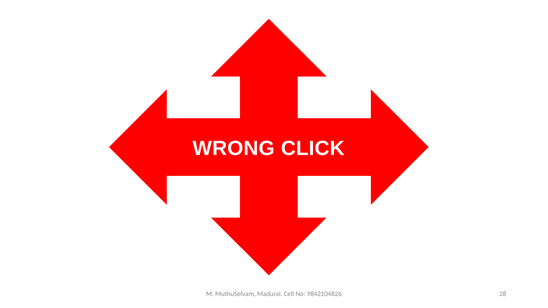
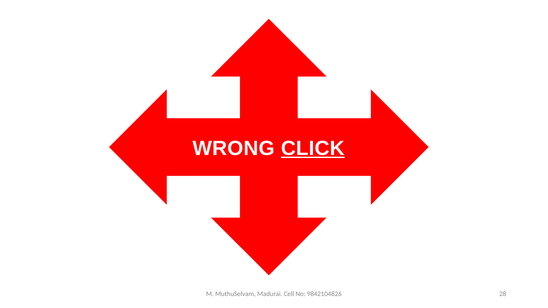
CLICK underline: none -> present
